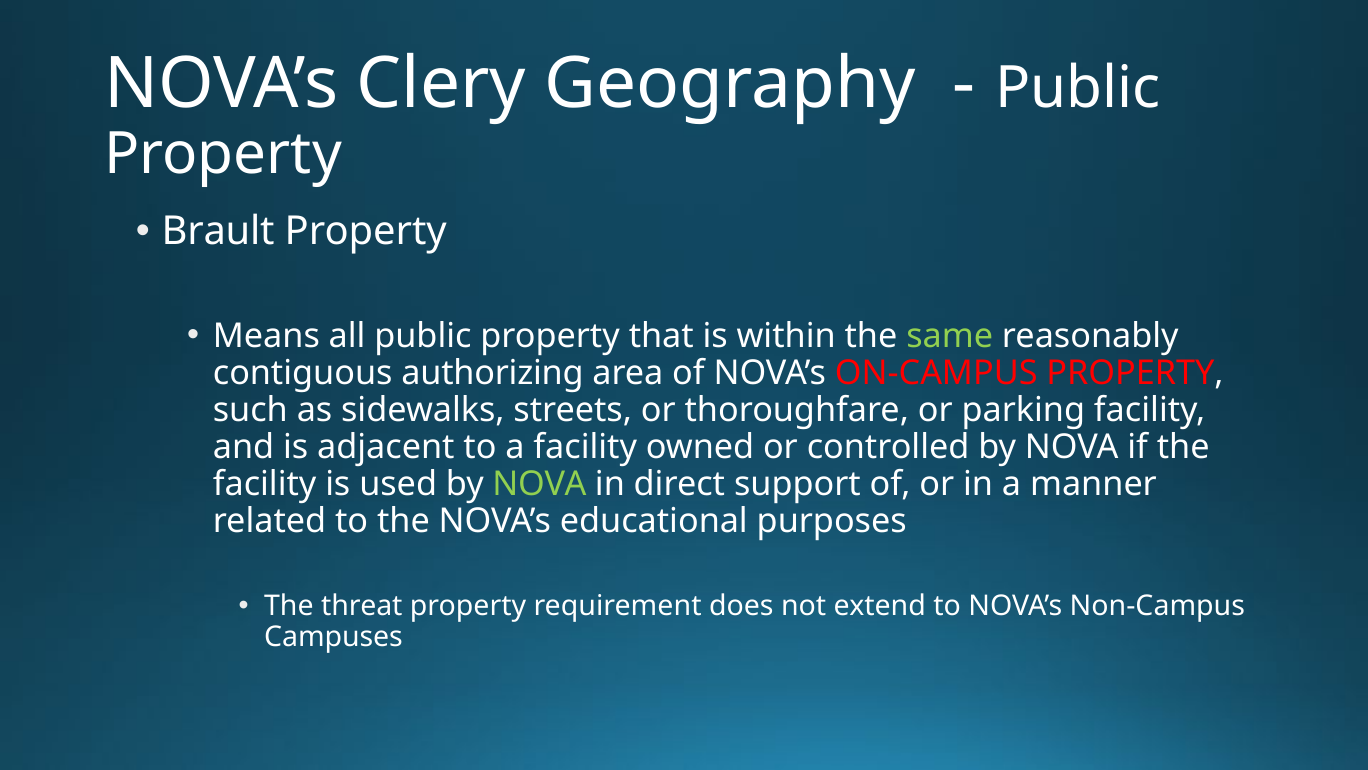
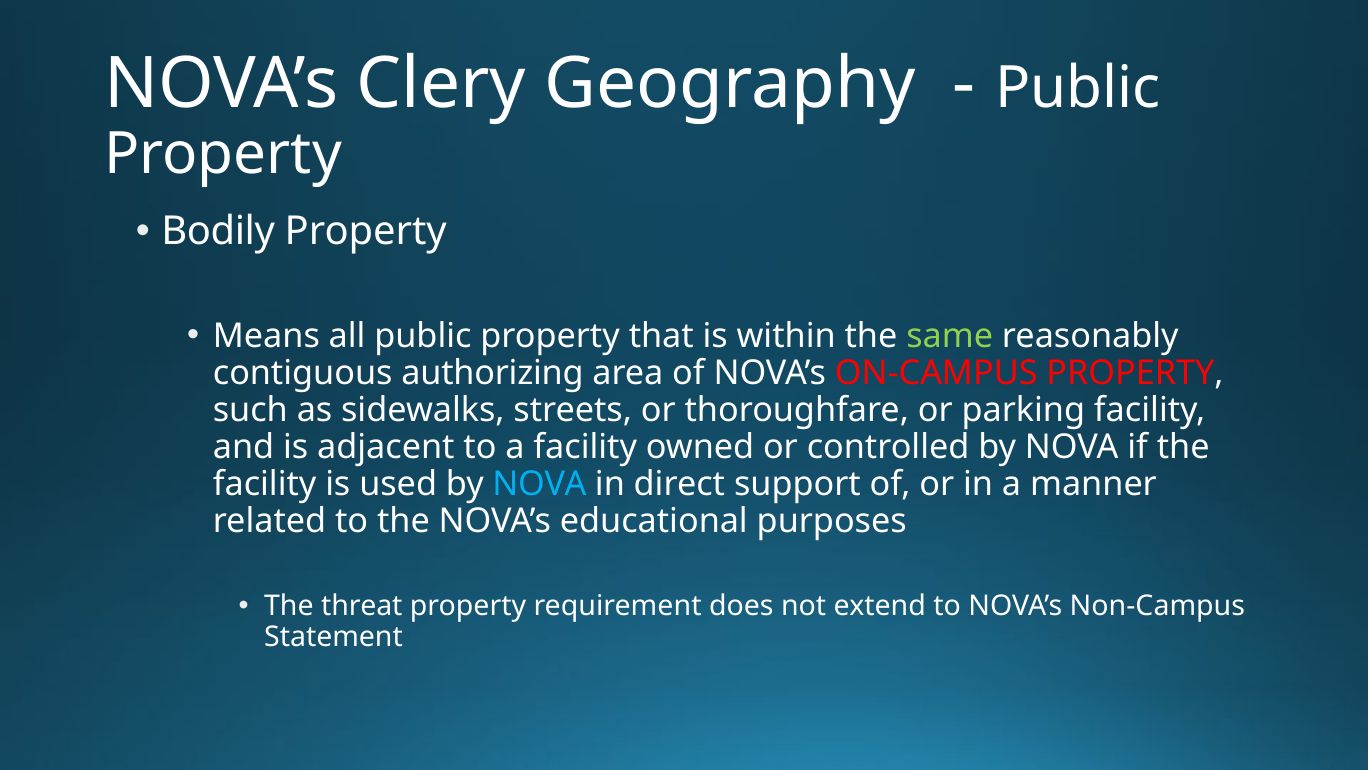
Brault: Brault -> Bodily
NOVA at (540, 483) colour: light green -> light blue
Campuses: Campuses -> Statement
